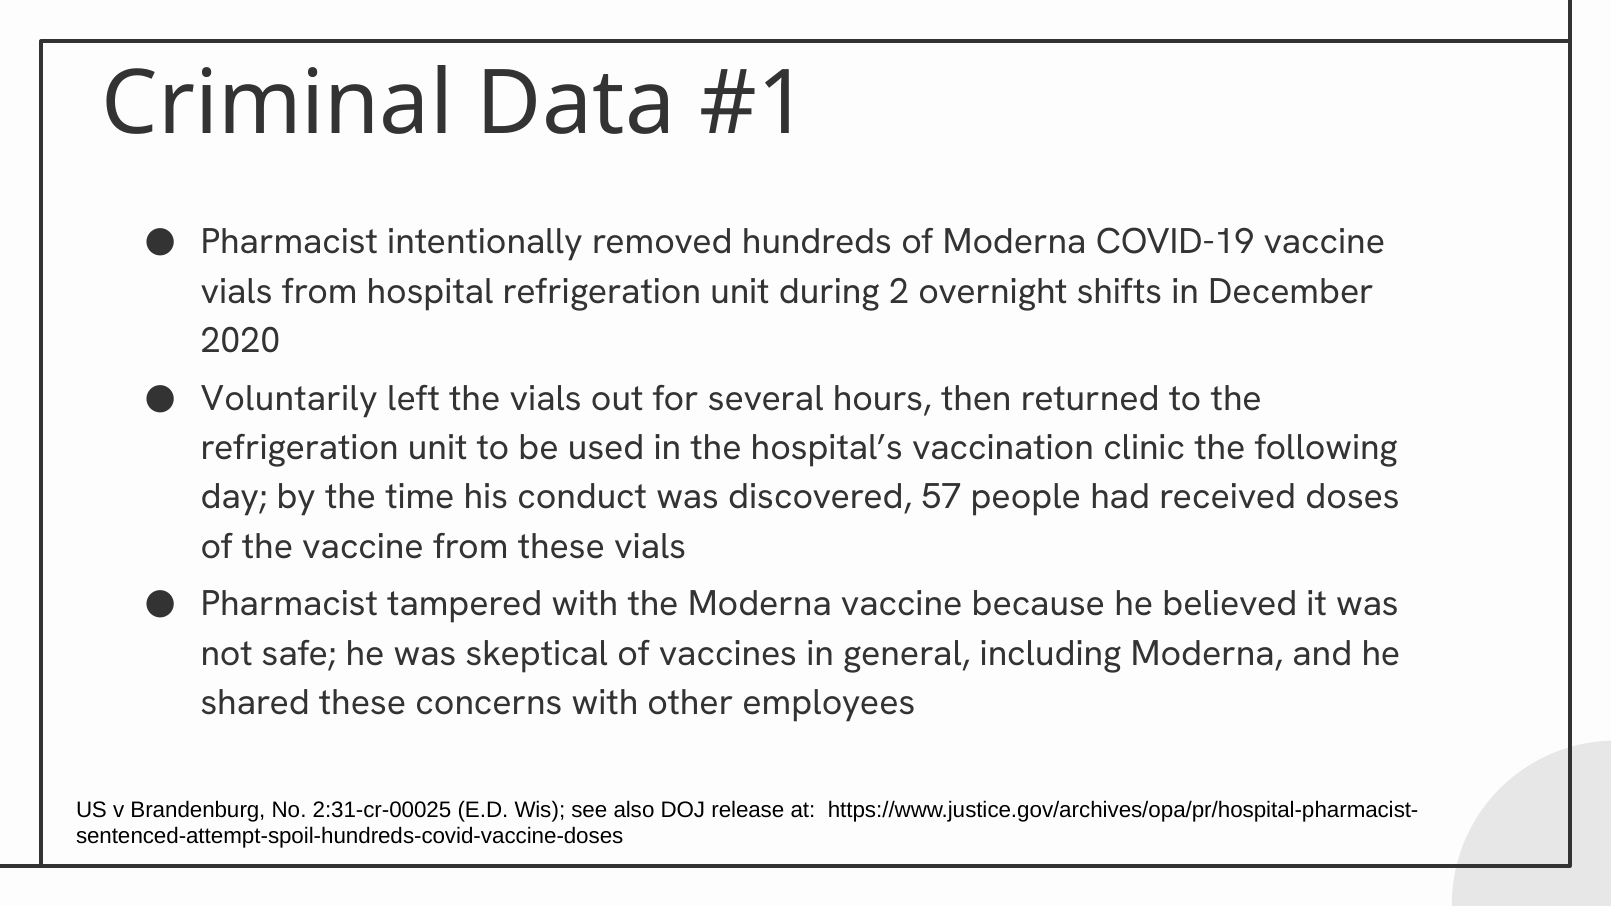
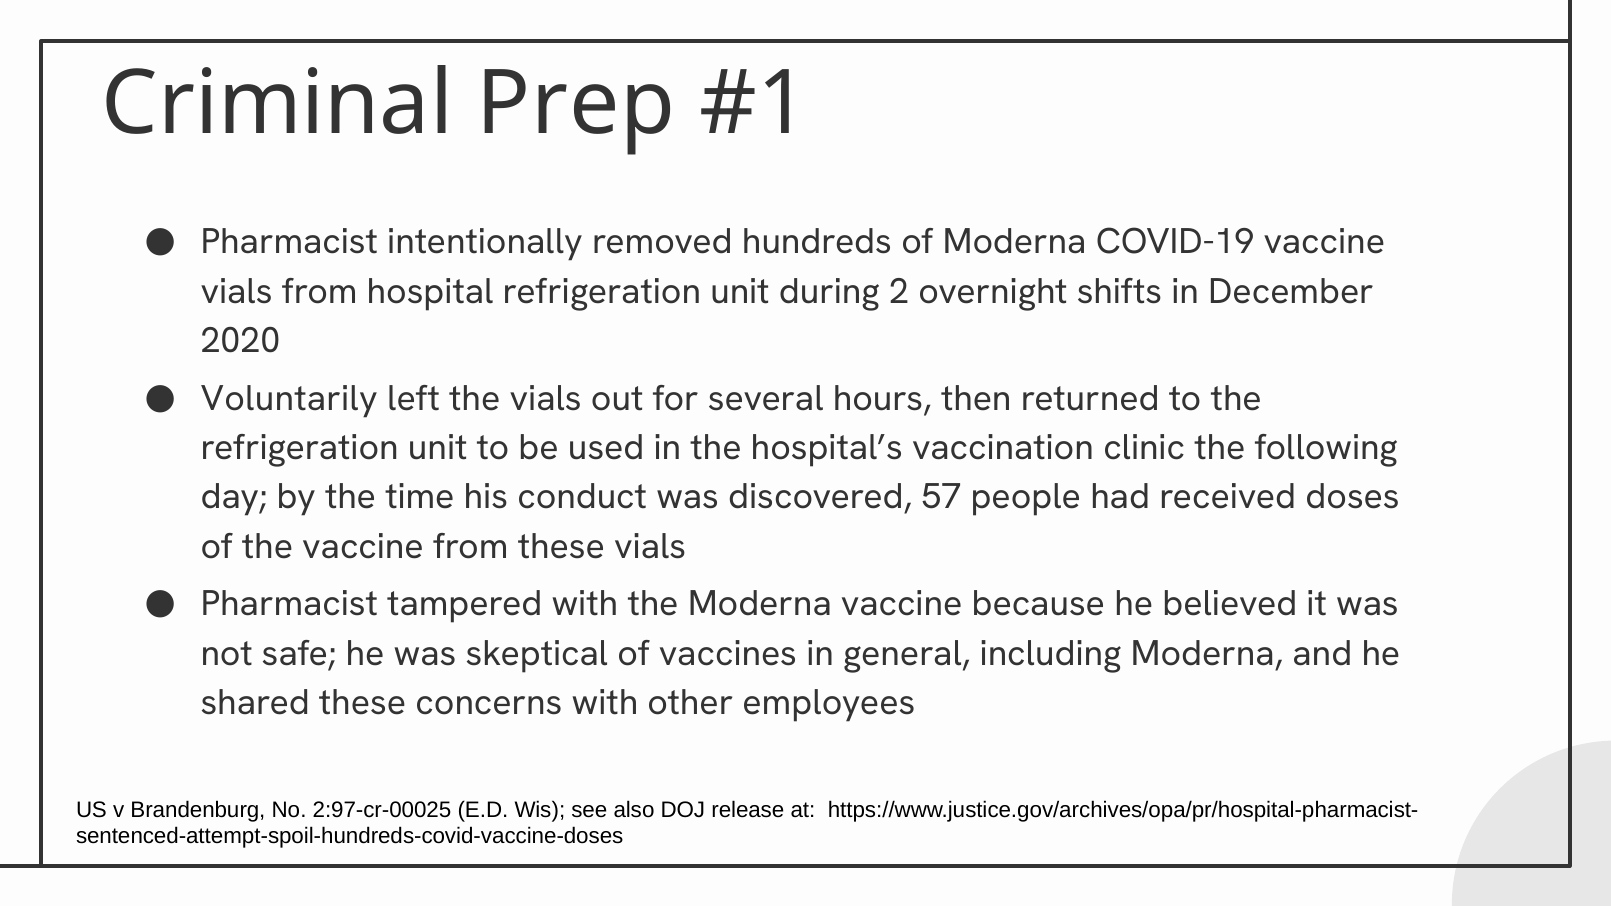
Data: Data -> Prep
2:31-cr-00025: 2:31-cr-00025 -> 2:97-cr-00025
